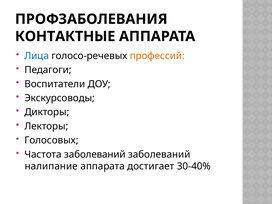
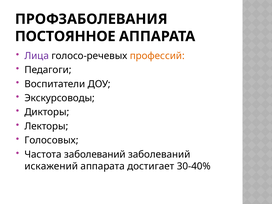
КОНТАКТНЫЕ: КОНТАКТНЫЕ -> ПОСТОЯННОЕ
Лица colour: blue -> purple
налипание: налипание -> искажений
